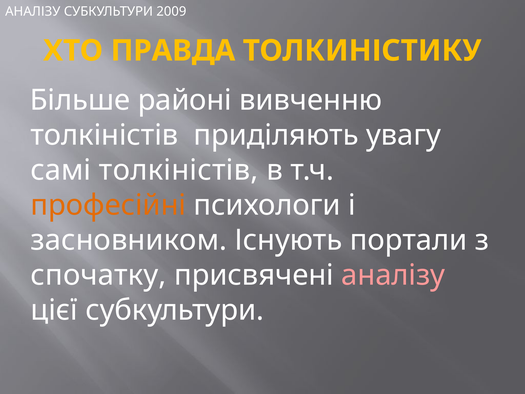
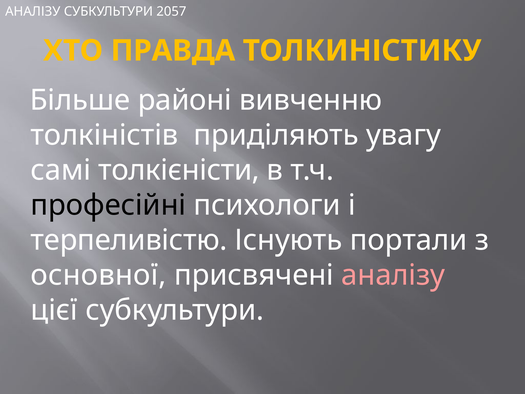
2009: 2009 -> 2057
самі толкіністів: толкіністів -> толкієністи
професійні colour: orange -> black
засновником: засновником -> терпеливістю
спочатку: спочатку -> основної
